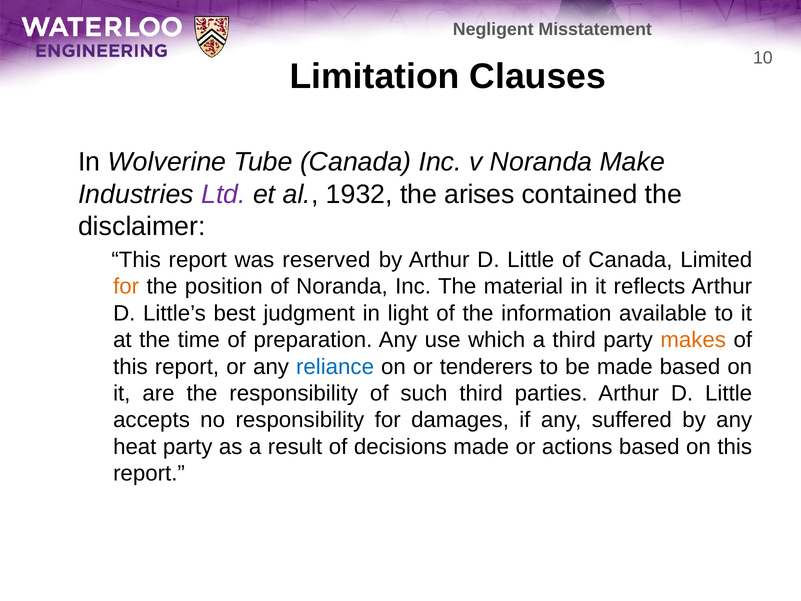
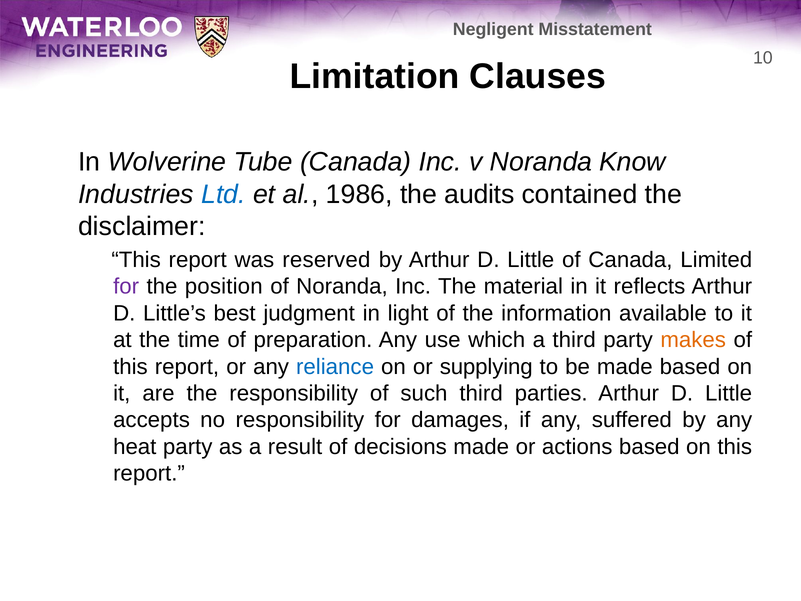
Make: Make -> Know
Ltd colour: purple -> blue
1932: 1932 -> 1986
arises: arises -> audits
for at (126, 286) colour: orange -> purple
tenderers: tenderers -> supplying
